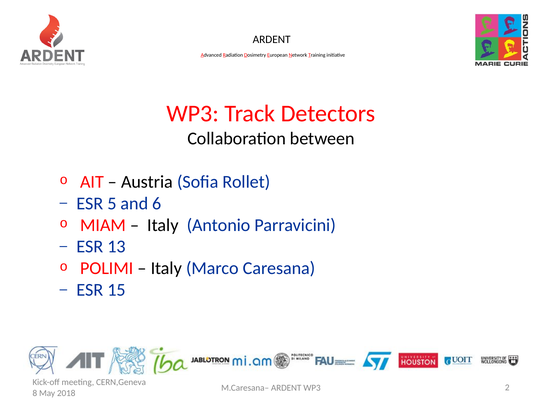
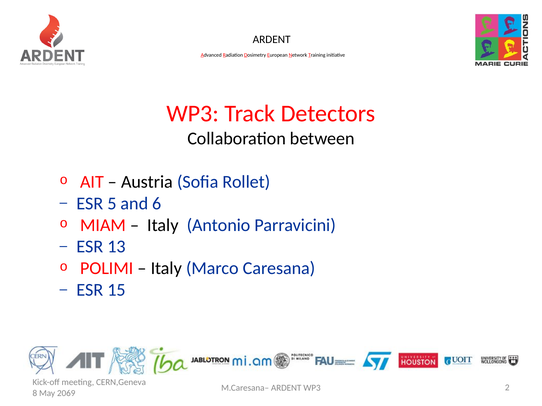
2018: 2018 -> 2069
